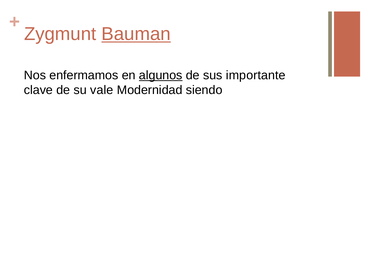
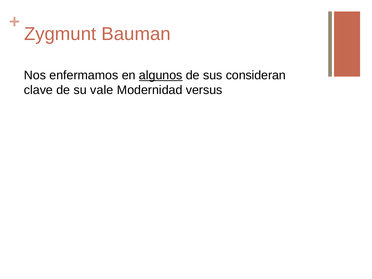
Bauman underline: present -> none
importante: importante -> consideran
siendo: siendo -> versus
